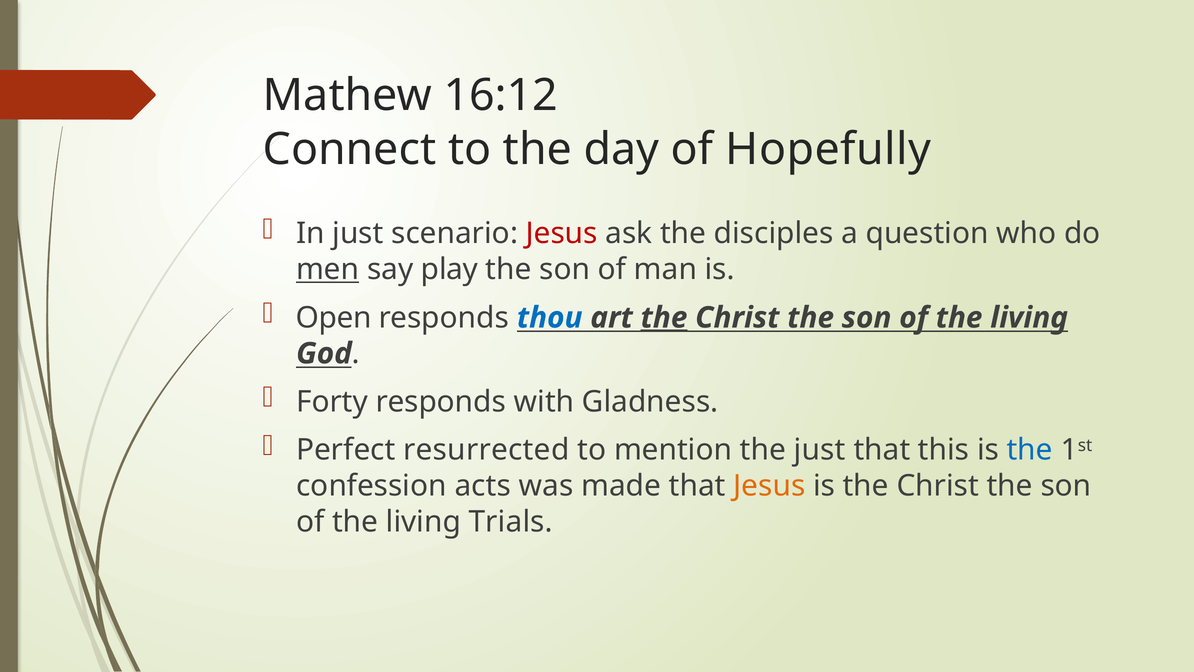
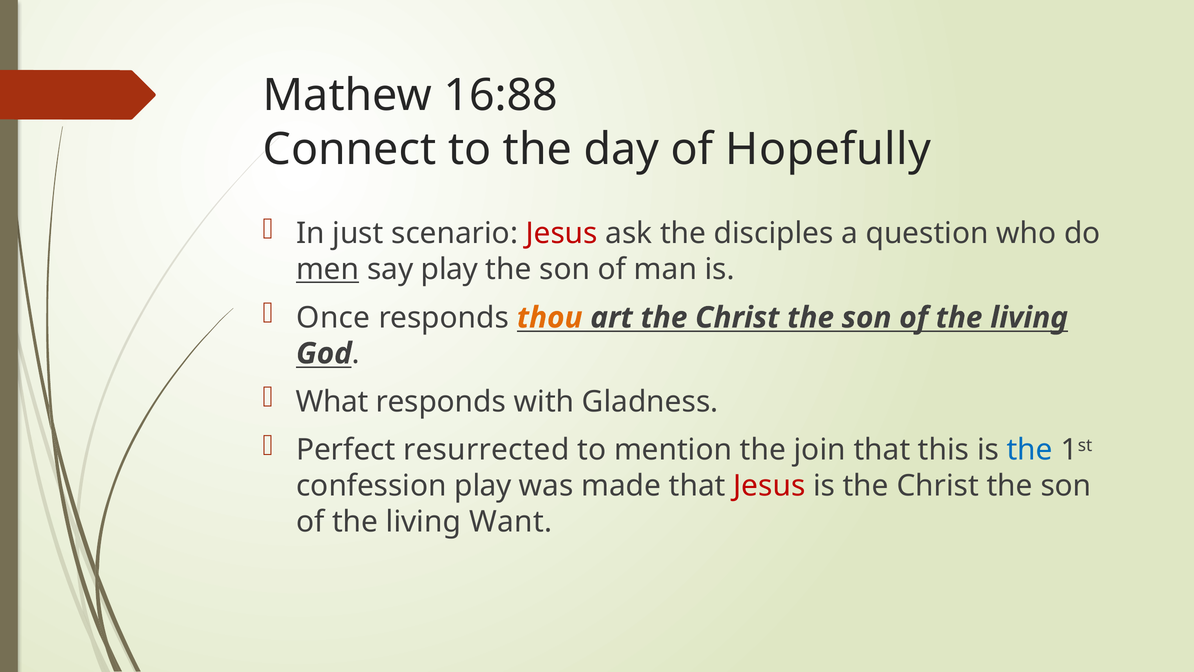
16:12: 16:12 -> 16:88
Open: Open -> Once
thou colour: blue -> orange
the at (664, 318) underline: present -> none
Forty: Forty -> What
the just: just -> join
confession acts: acts -> play
Jesus at (769, 486) colour: orange -> red
Trials: Trials -> Want
